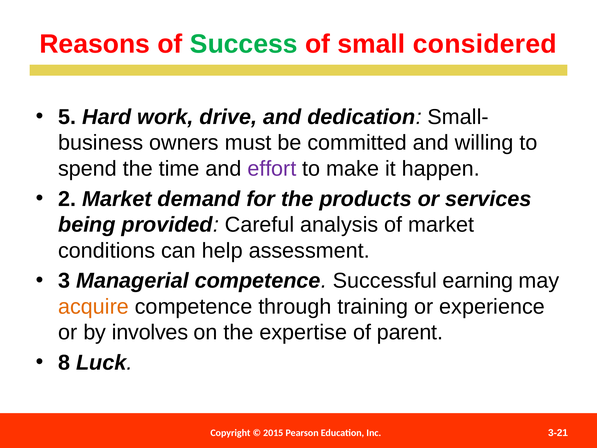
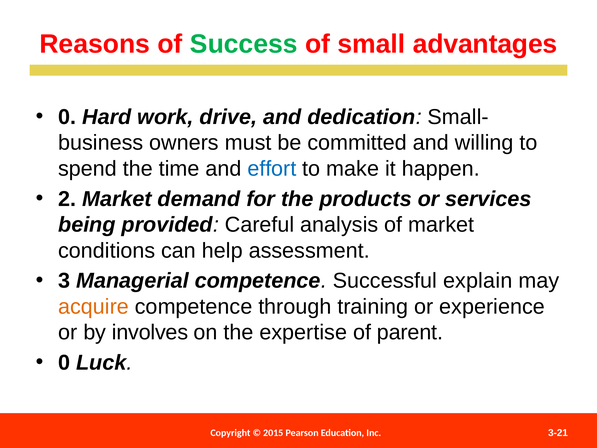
considered: considered -> advantages
5 at (67, 117): 5 -> 0
effort colour: purple -> blue
earning: earning -> explain
8 at (64, 363): 8 -> 0
